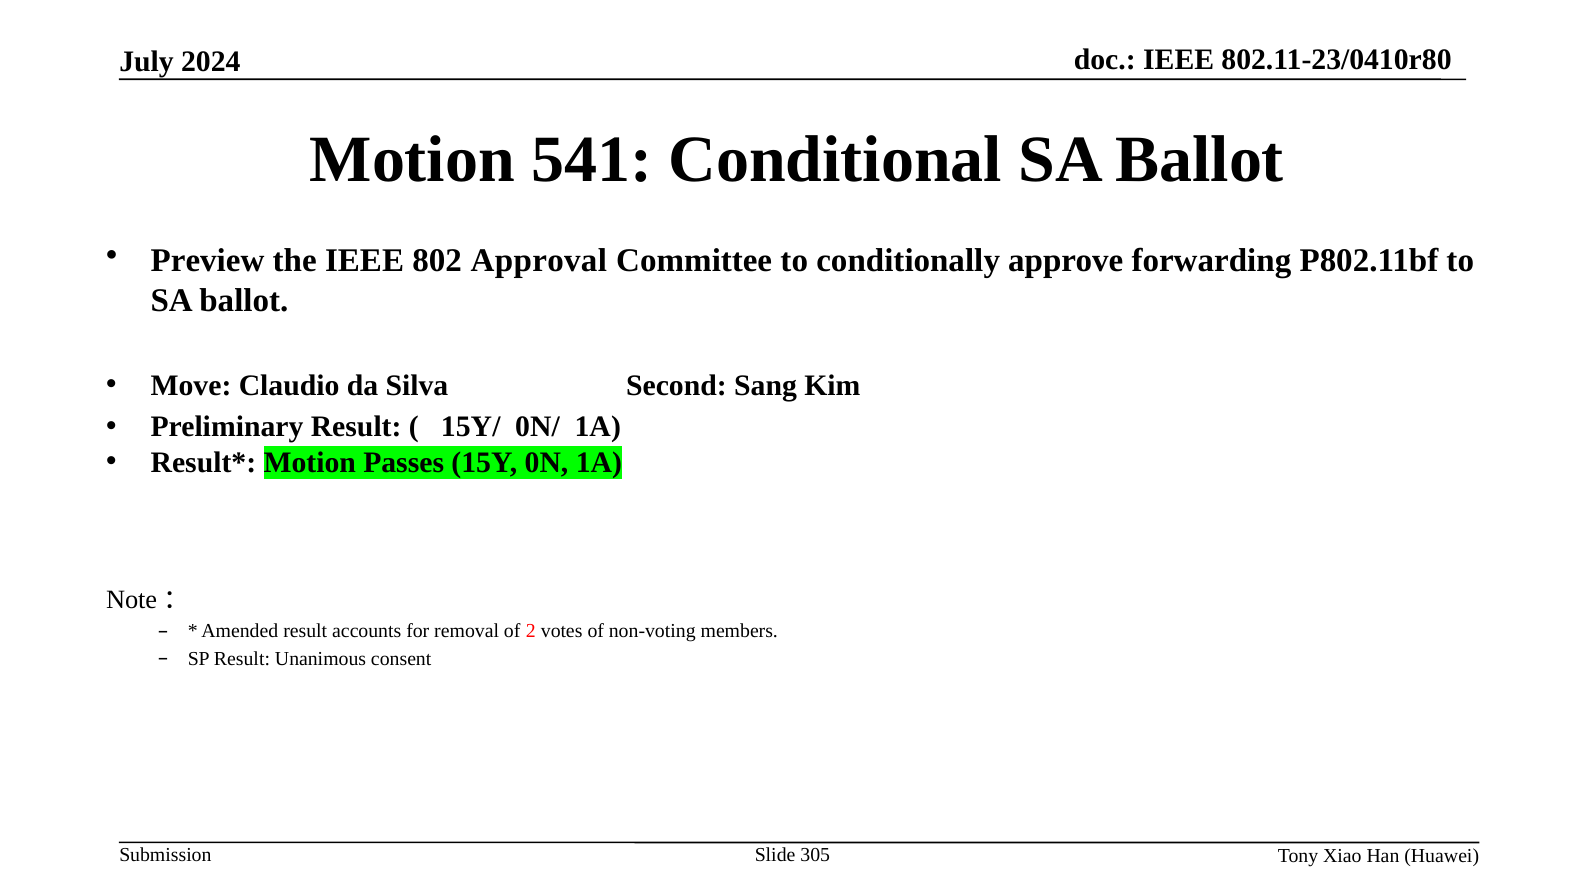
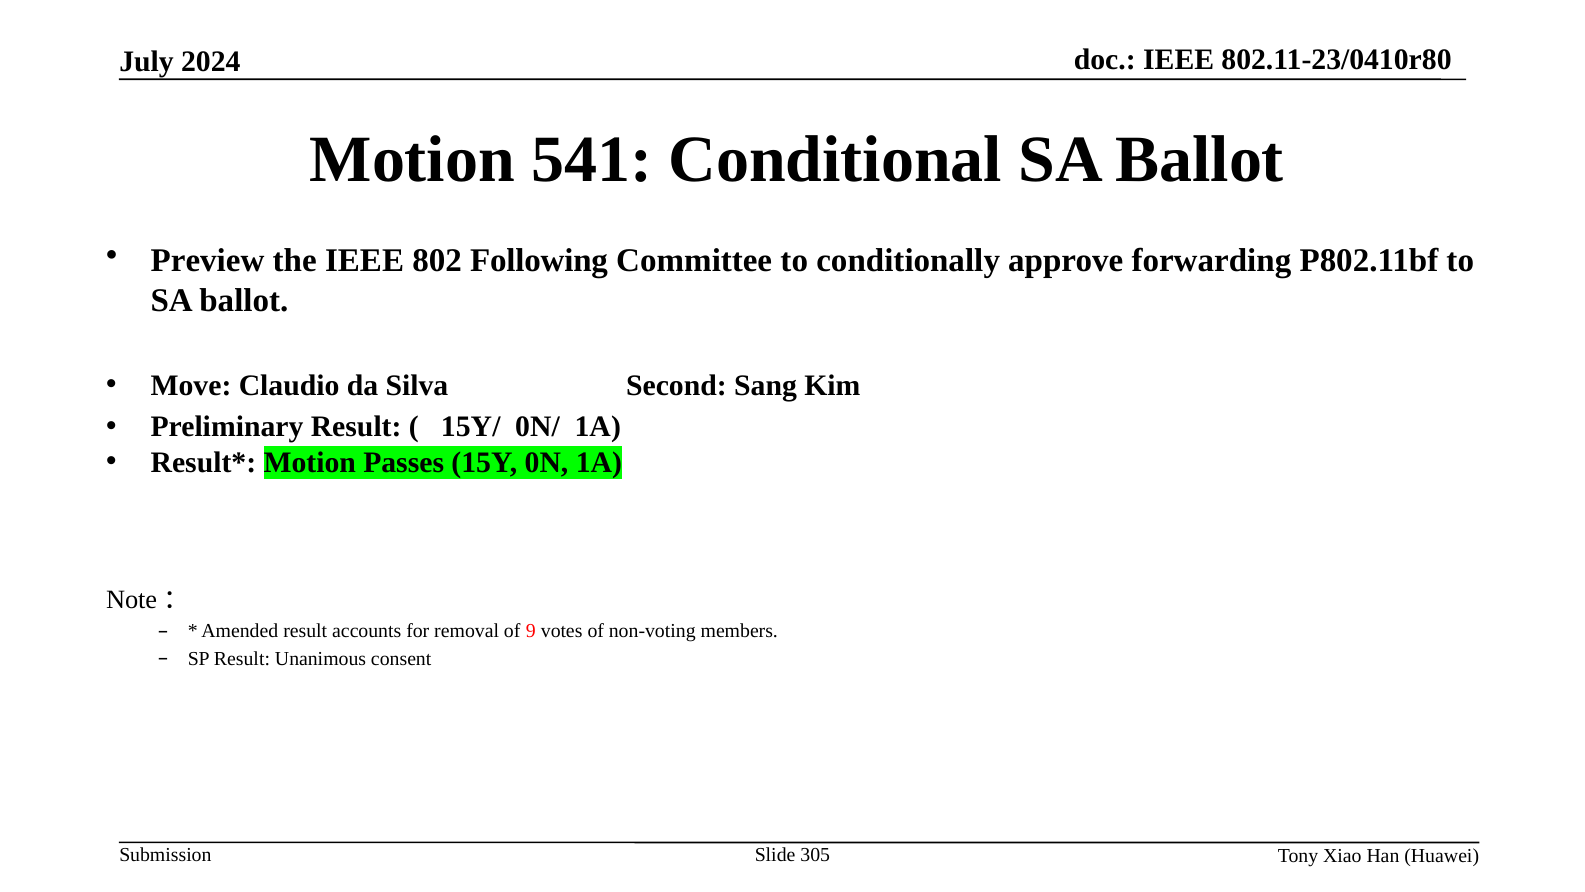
Approval: Approval -> Following
2: 2 -> 9
